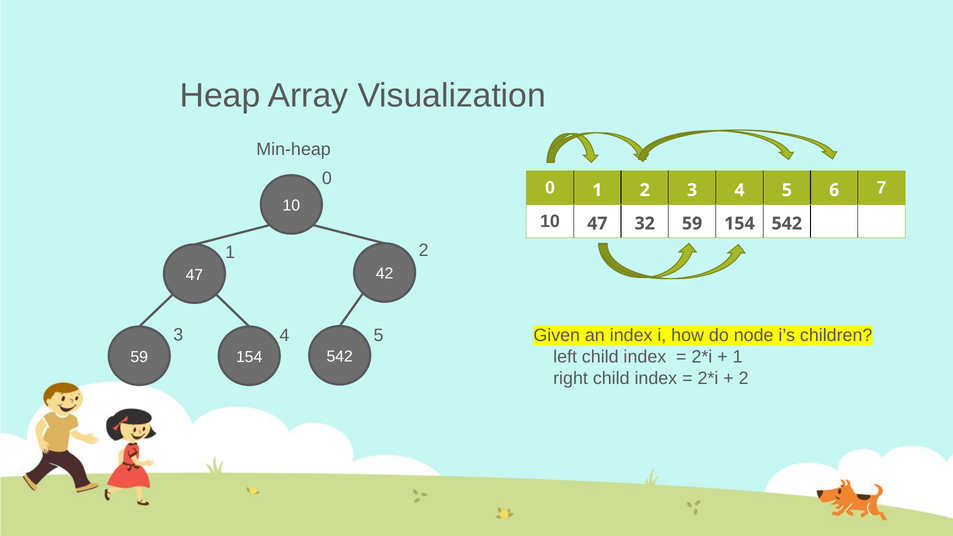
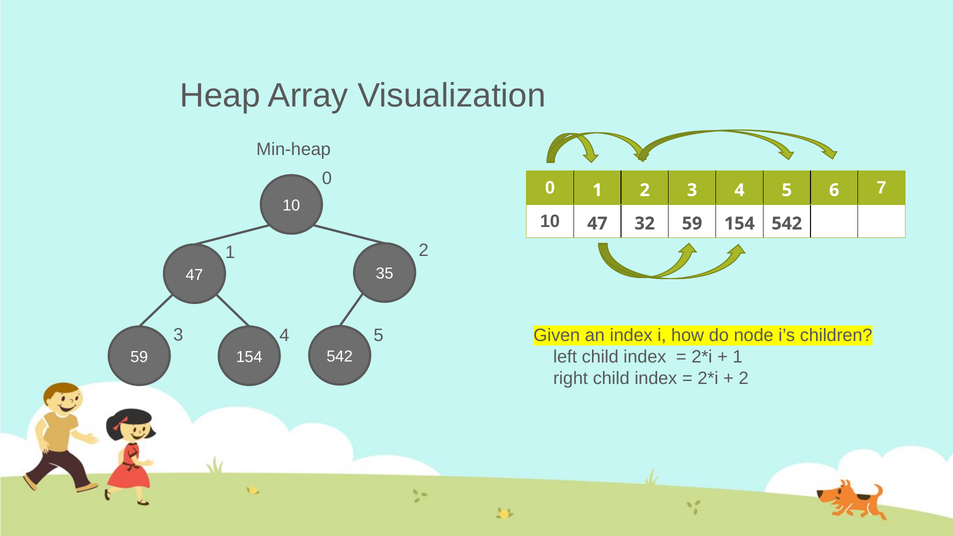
42: 42 -> 35
